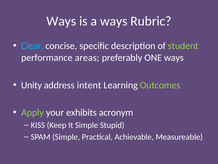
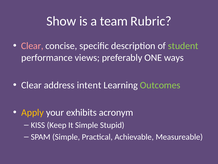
Ways at (61, 21): Ways -> Show
a ways: ways -> team
Clear at (32, 46) colour: light blue -> pink
areas: areas -> views
Unity at (32, 85): Unity -> Clear
Apply colour: light green -> yellow
